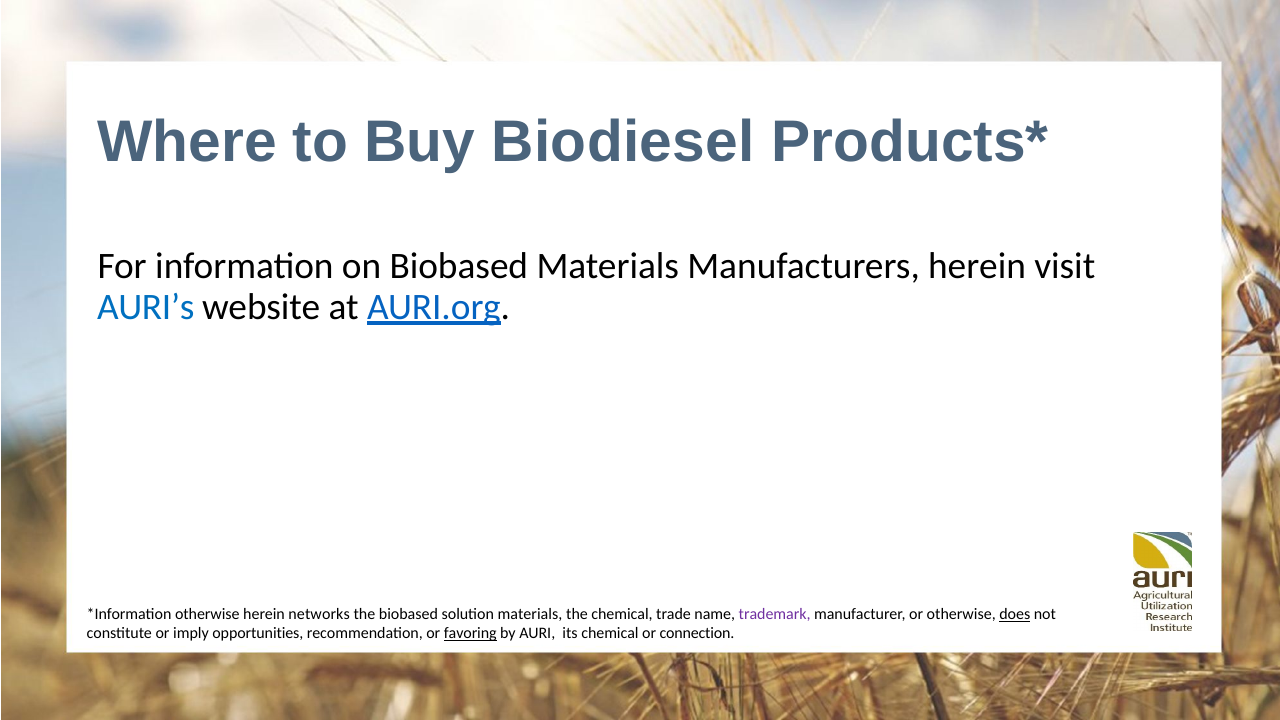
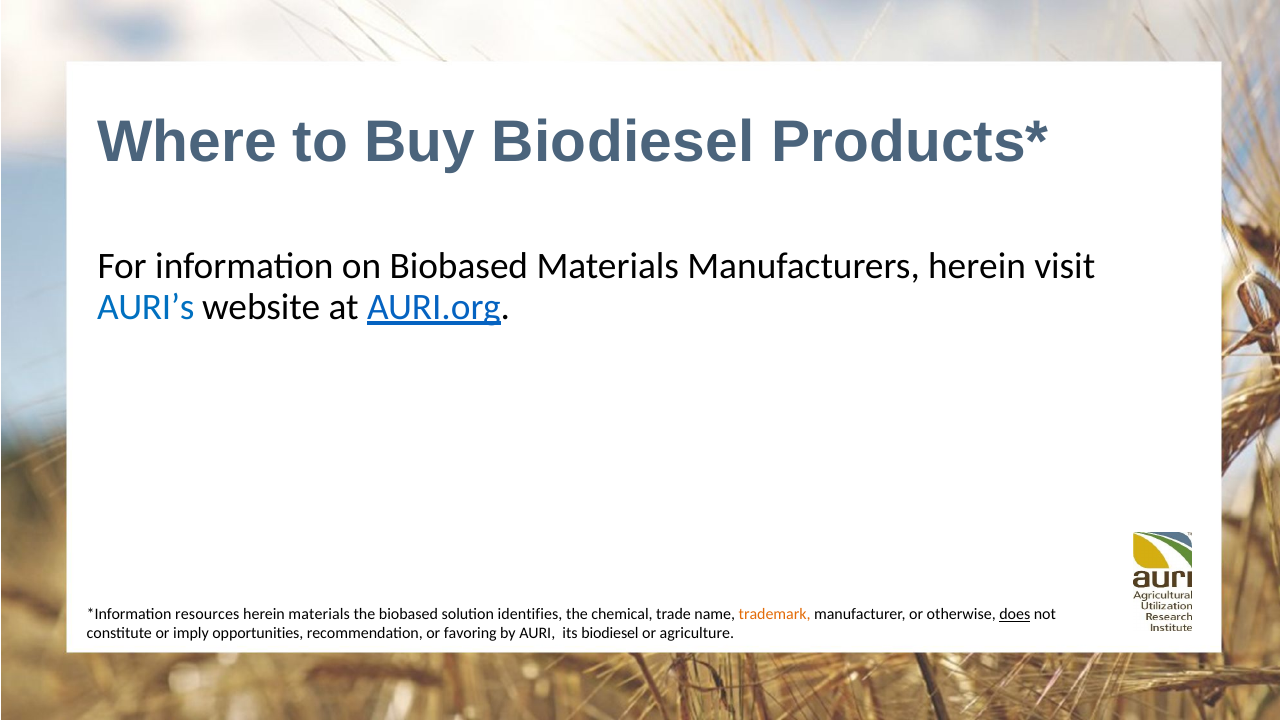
otherwise at (207, 614): otherwise -> resources
herein networks: networks -> materials
solution materials: materials -> identifies
trademark colour: purple -> orange
favoring underline: present -> none
its chemical: chemical -> biodiesel
connection: connection -> agriculture
